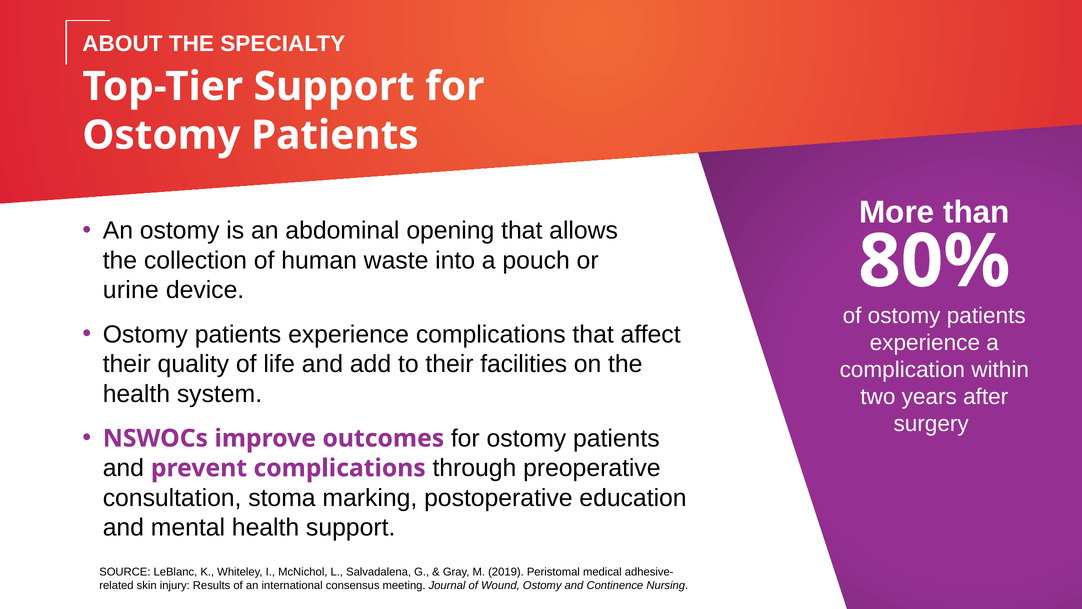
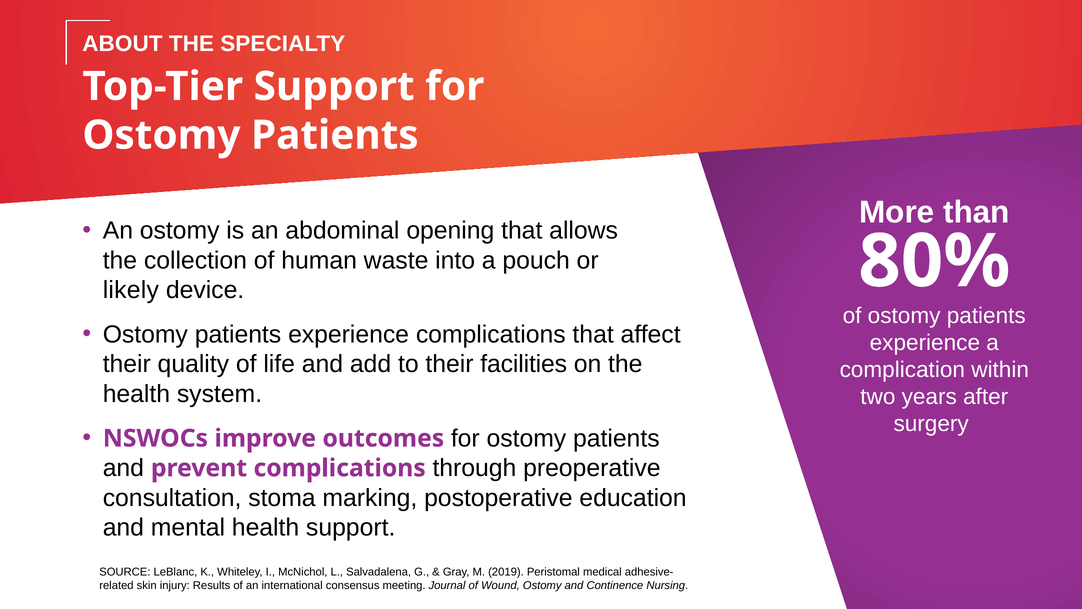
urine: urine -> likely
